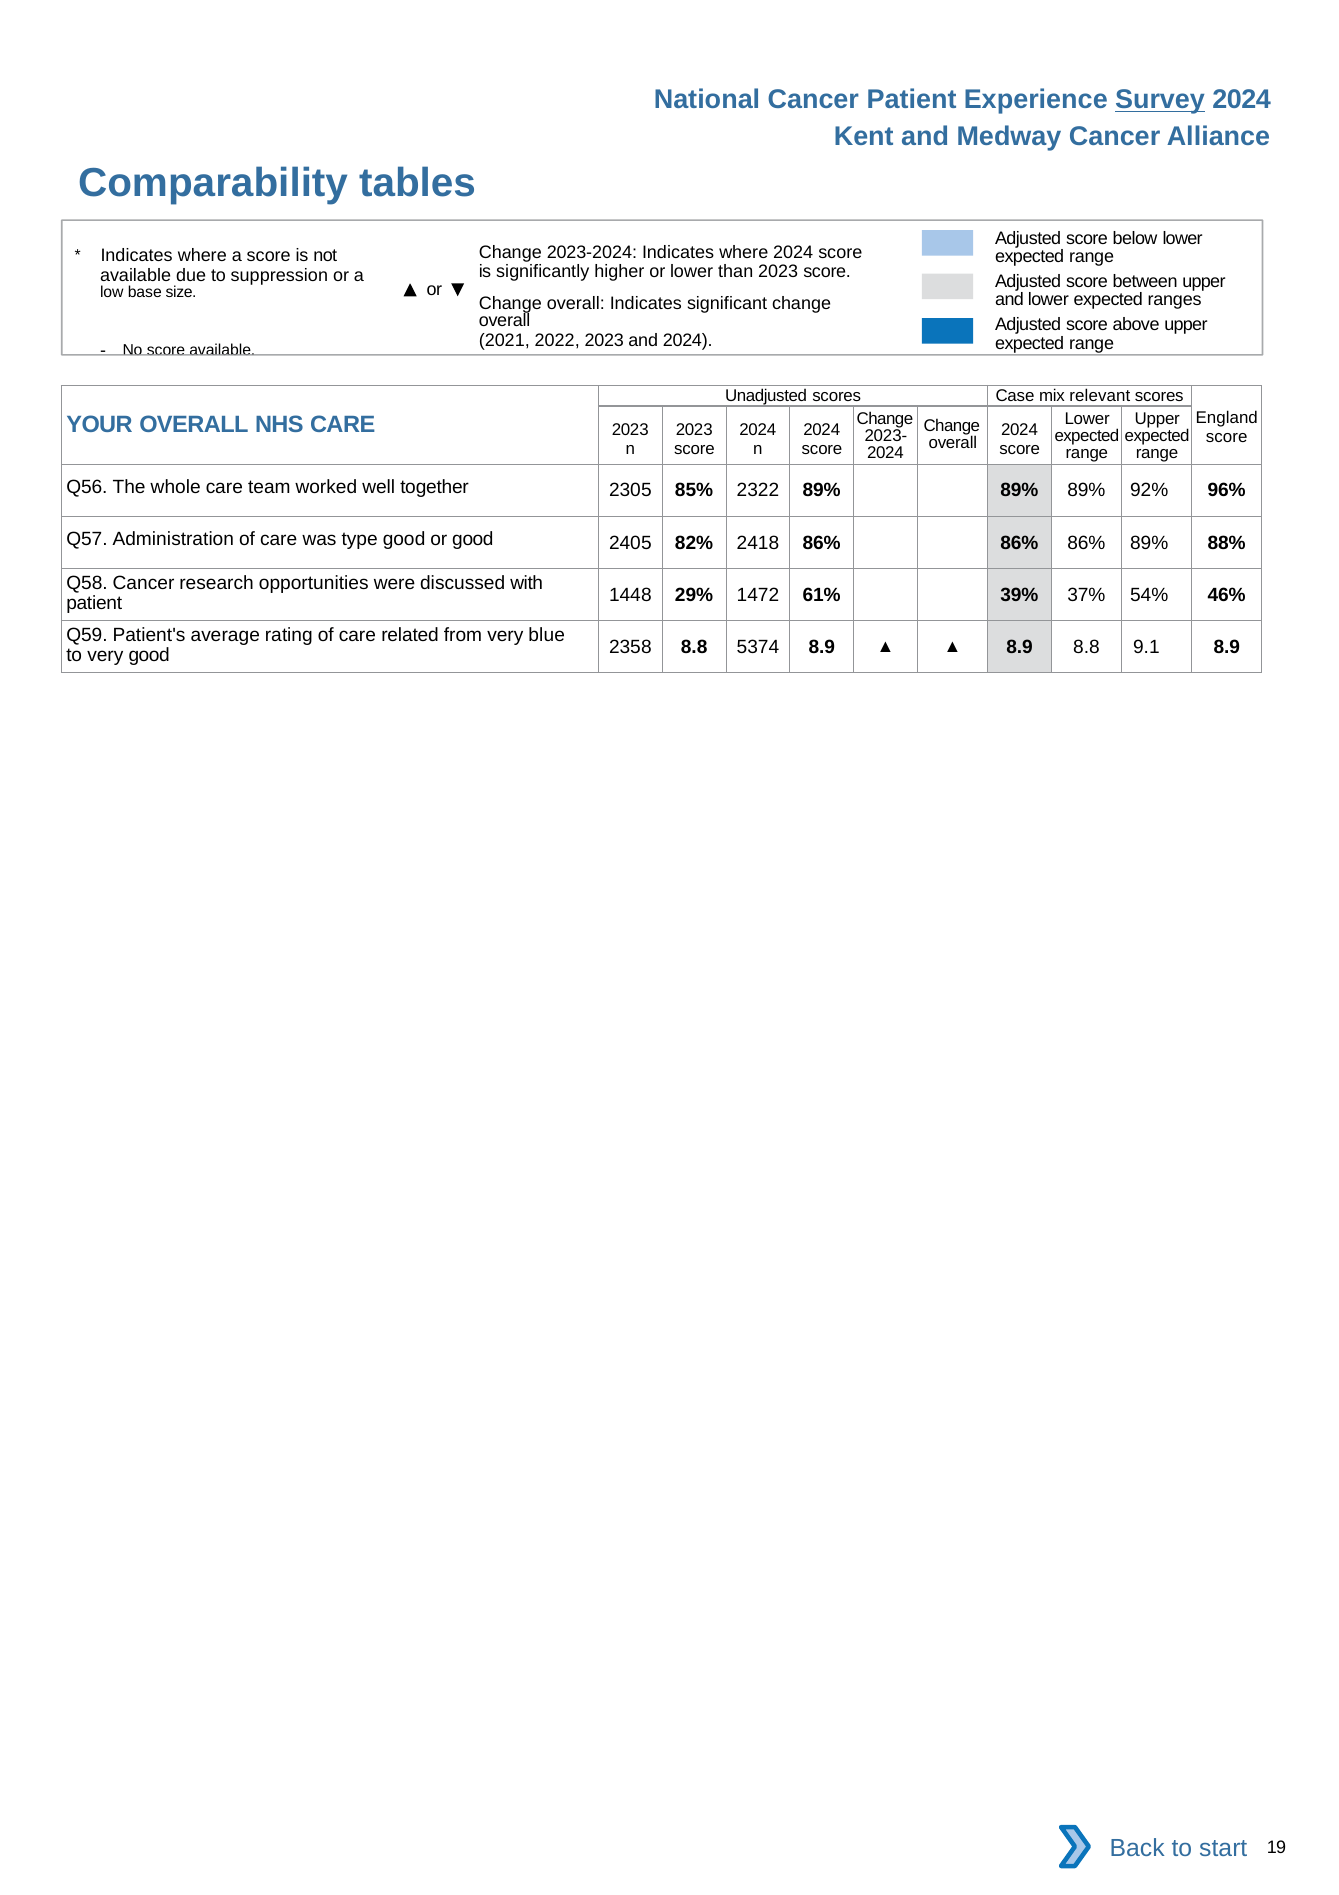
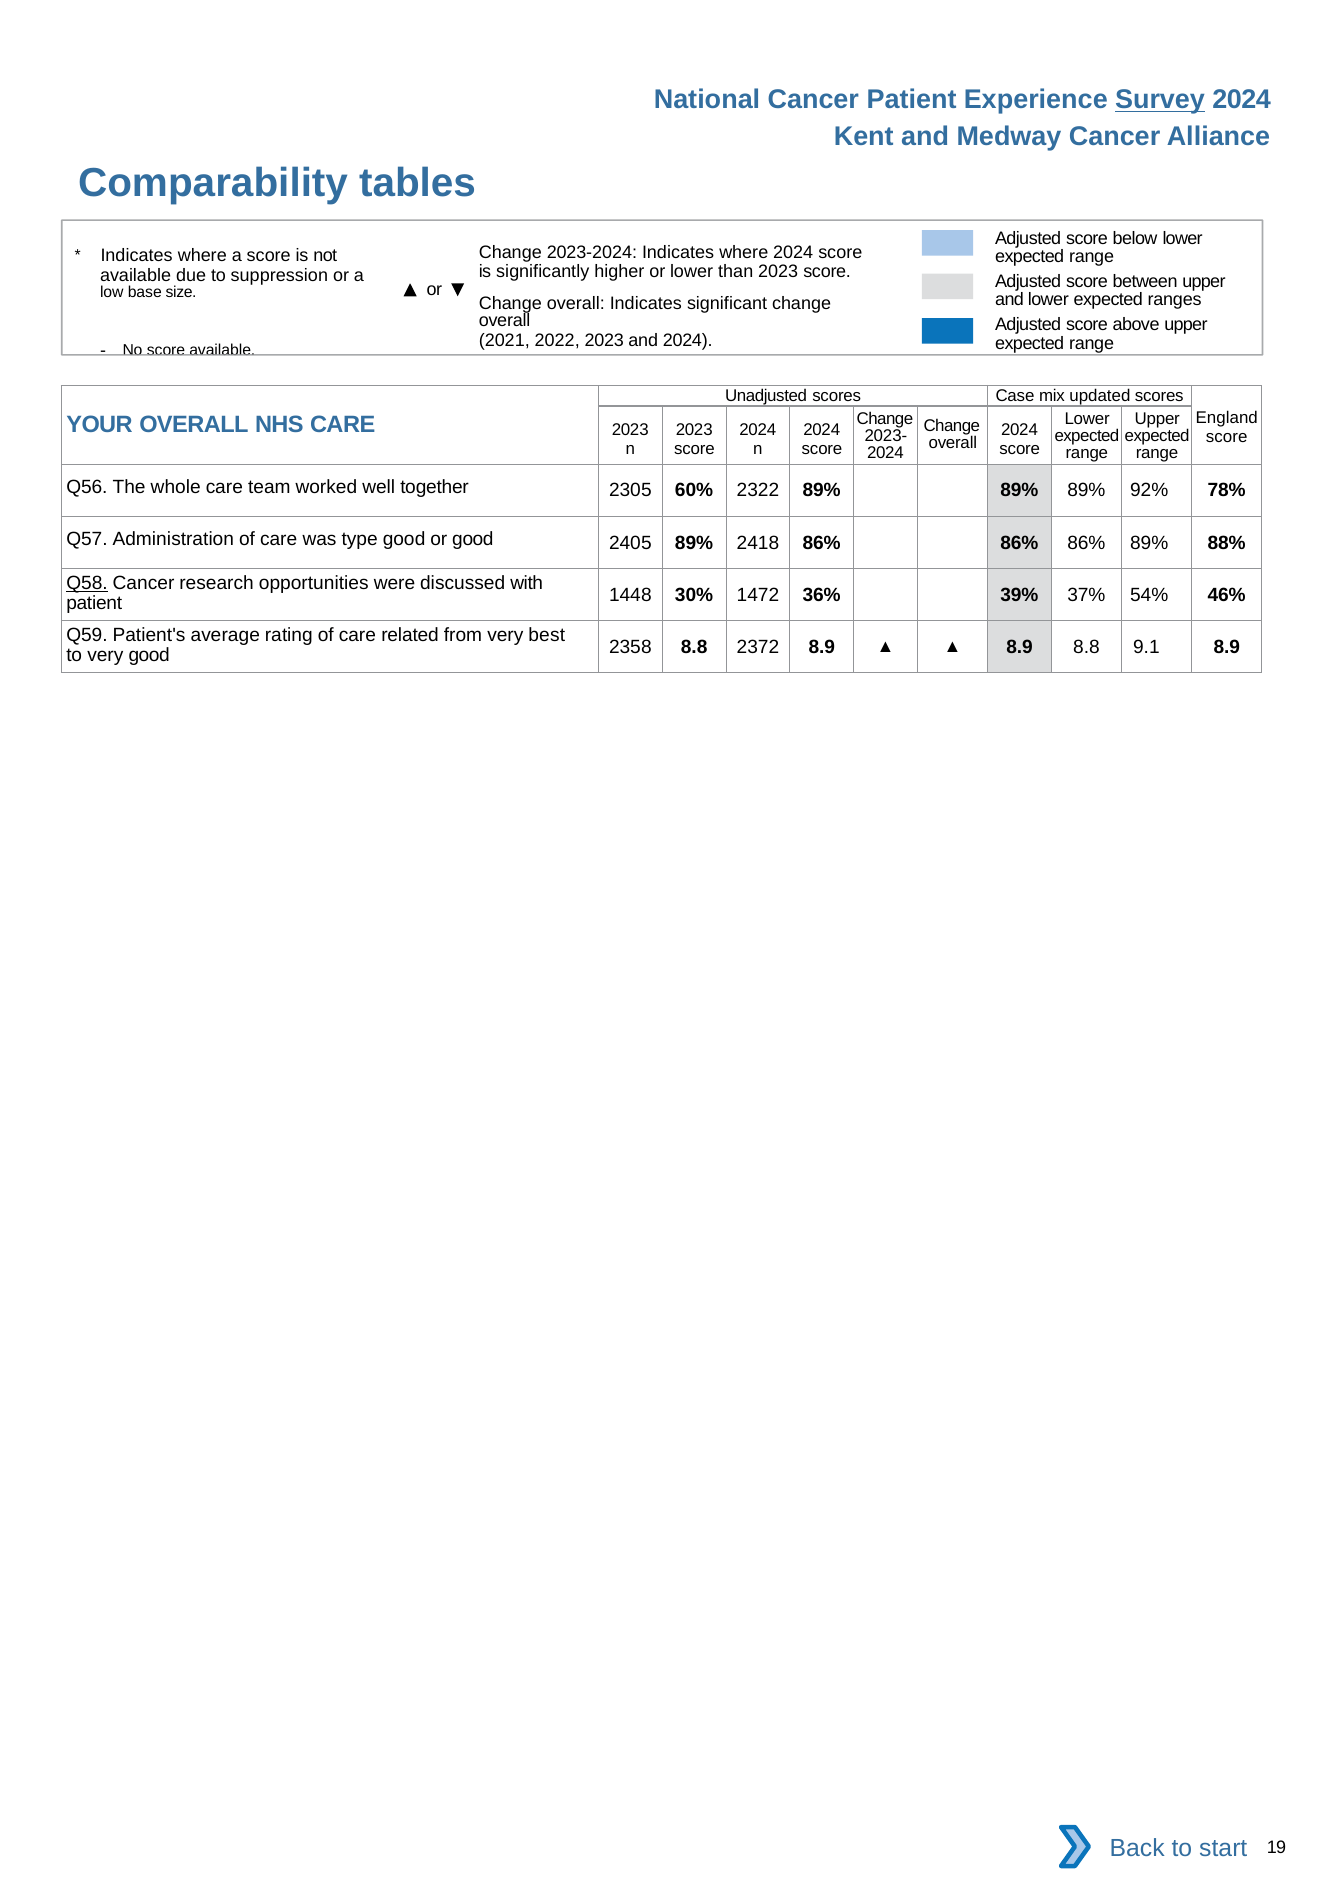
relevant: relevant -> updated
85%: 85% -> 60%
96%: 96% -> 78%
2405 82%: 82% -> 89%
Q58 underline: none -> present
29%: 29% -> 30%
61%: 61% -> 36%
blue: blue -> best
5374: 5374 -> 2372
